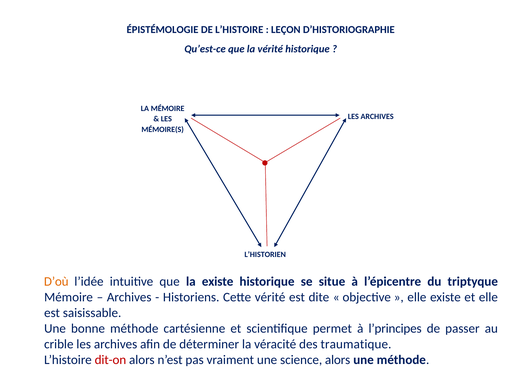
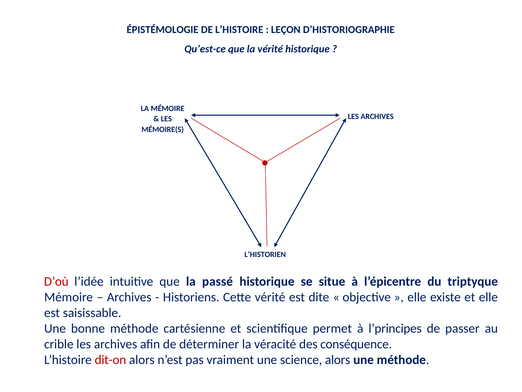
D’où colour: orange -> red
la existe: existe -> passé
traumatique: traumatique -> conséquence
